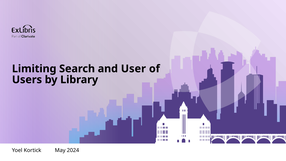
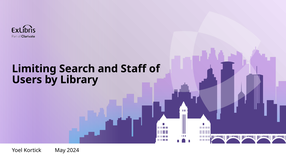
User: User -> Staff
